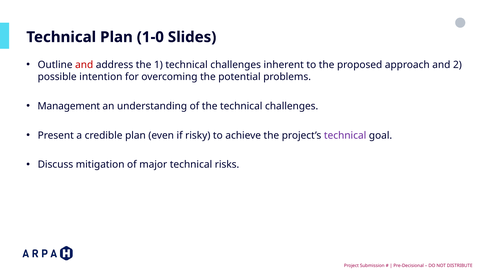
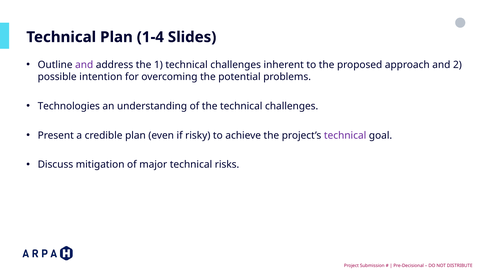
1-0: 1-0 -> 1-4
and at (84, 65) colour: red -> purple
Management: Management -> Technologies
